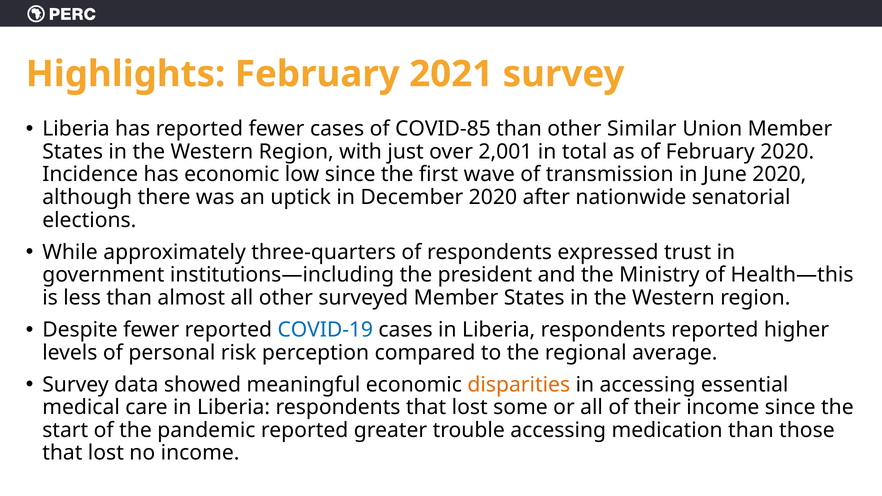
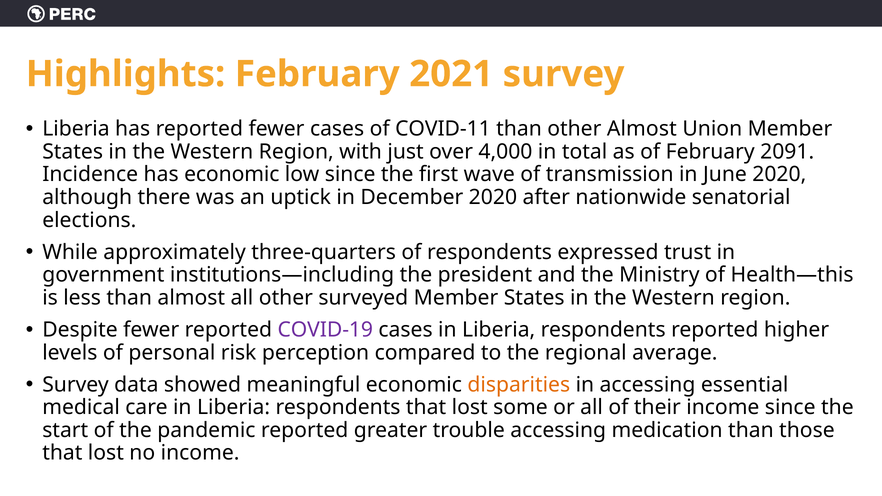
COVID-85: COVID-85 -> COVID-11
other Similar: Similar -> Almost
2,001: 2,001 -> 4,000
February 2020: 2020 -> 2091
COVID-19 colour: blue -> purple
